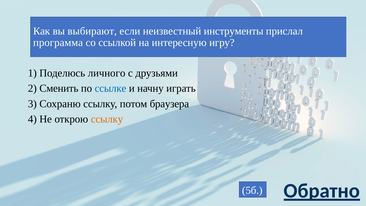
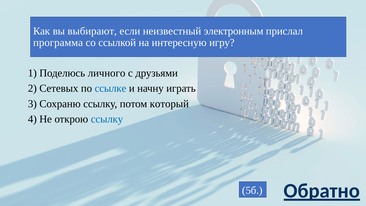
инструменты: инструменты -> электронным
Сменить: Сменить -> Сетевых
браузера: браузера -> который
ссылку at (107, 119) colour: orange -> blue
